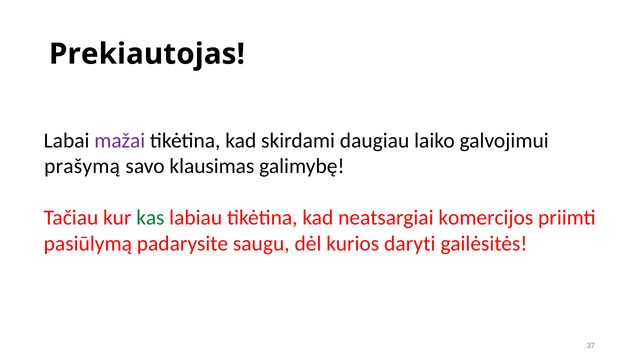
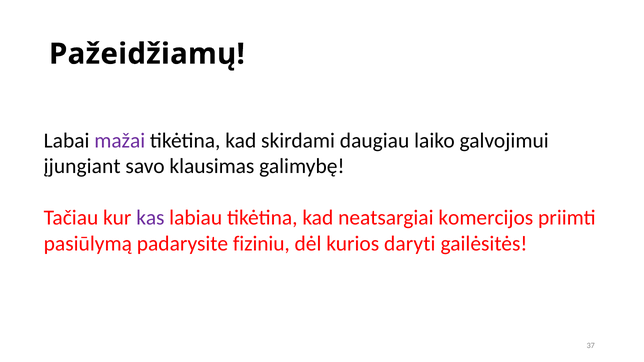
Prekiautojas: Prekiautojas -> Pažeidžiamų
prašymą: prašymą -> įjungiant
kas colour: green -> purple
saugu: saugu -> fiziniu
